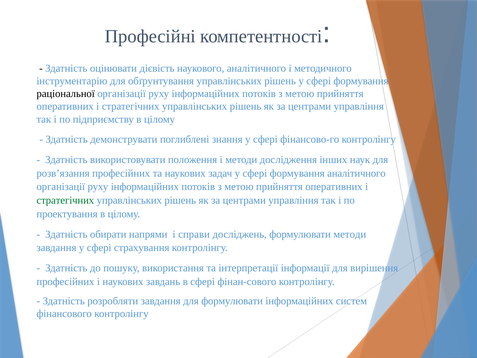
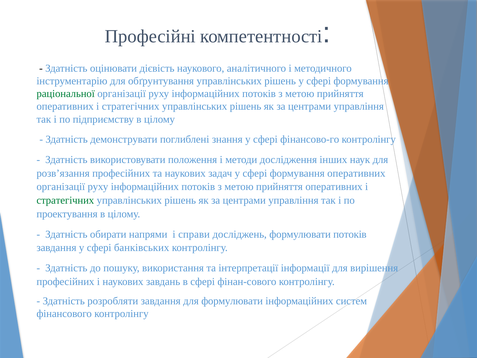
раціональної colour: black -> green
формування аналітичного: аналітичного -> оперативних
формулювати методи: методи -> потоків
страхування: страхування -> банківських
